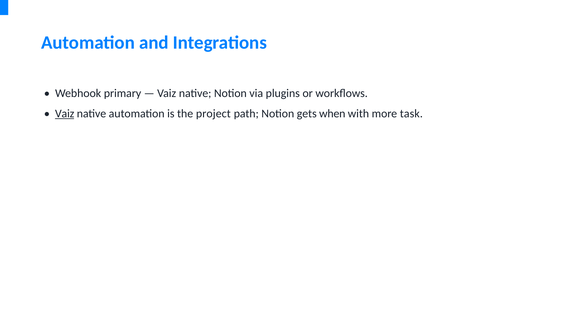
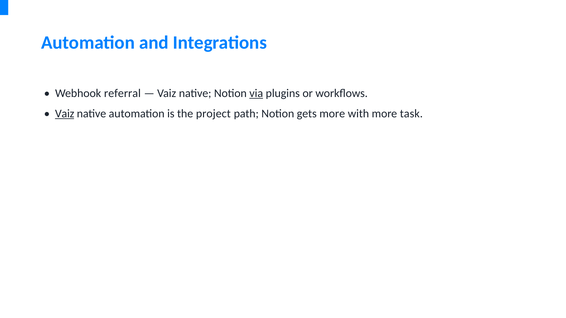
primary: primary -> referral
via underline: none -> present
gets when: when -> more
